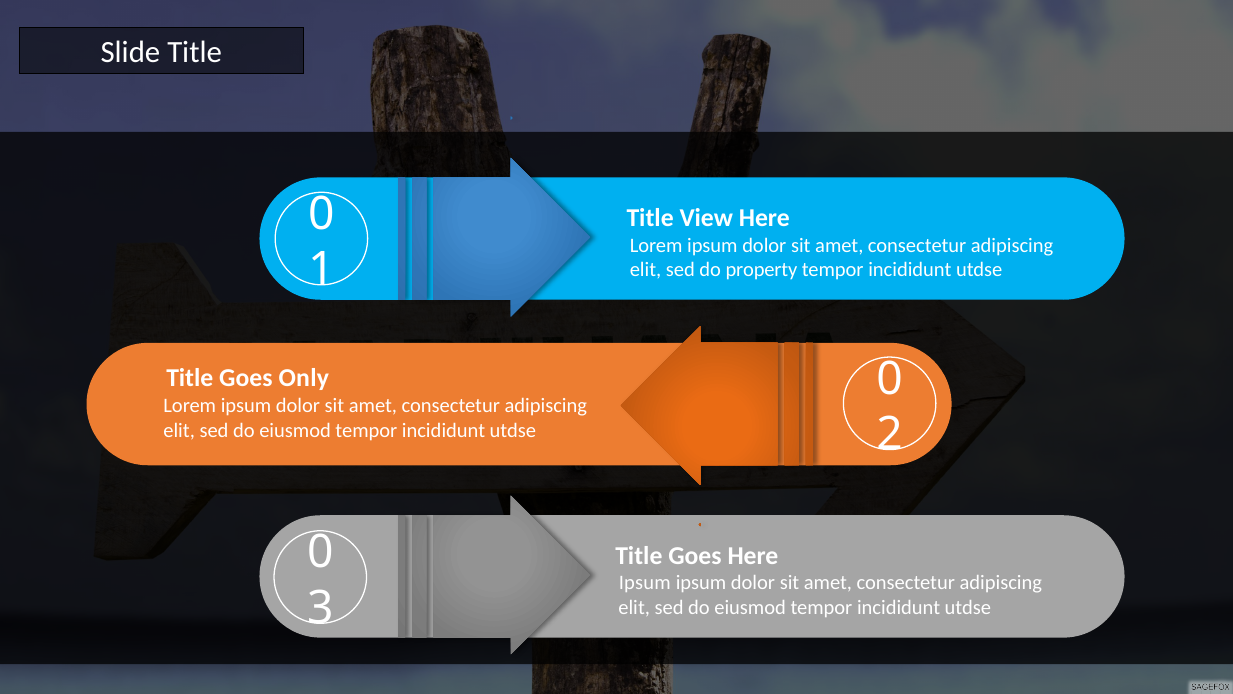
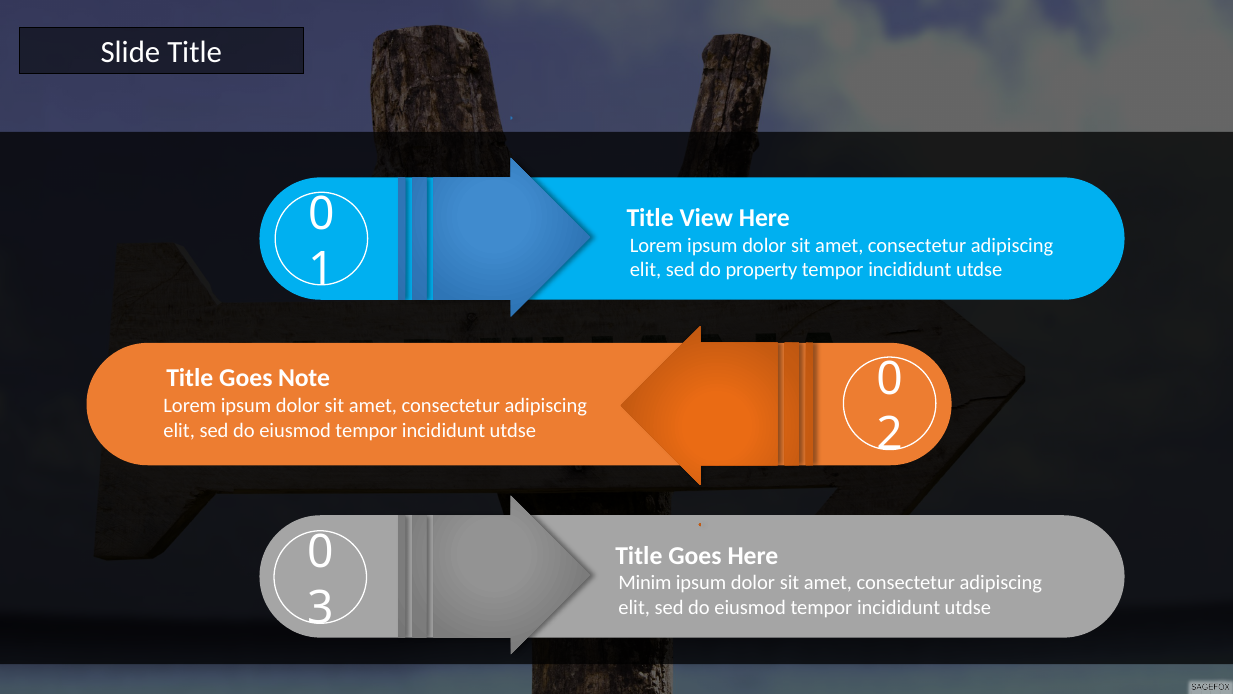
Only: Only -> Note
Ipsum at (645, 583): Ipsum -> Minim
